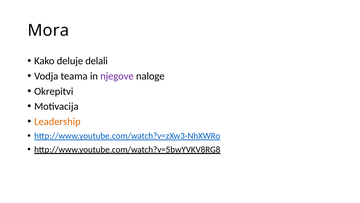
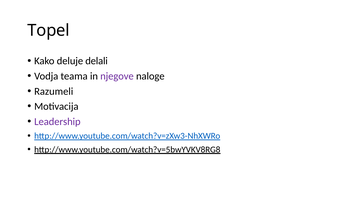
Mora: Mora -> Topel
Okrepitvi: Okrepitvi -> Razumeli
Leadership colour: orange -> purple
